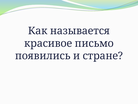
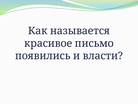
стране: стране -> власти
